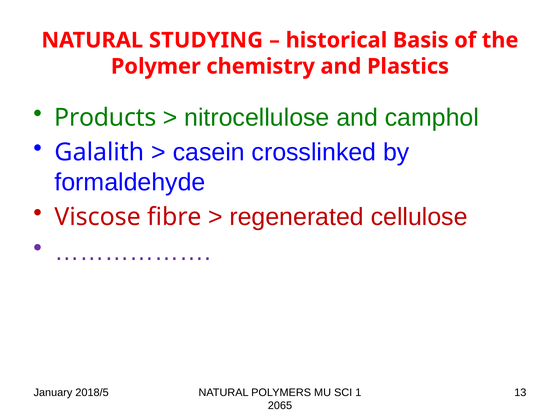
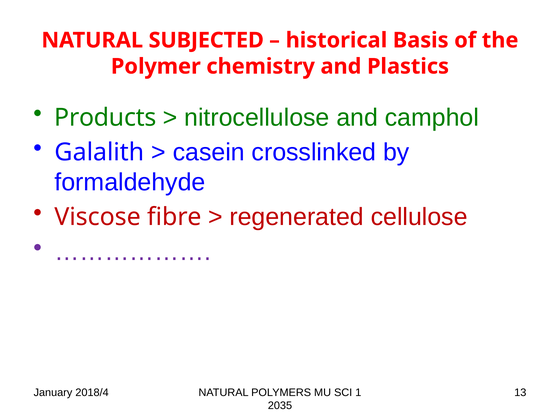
STUDYING: STUDYING -> SUBJECTED
2018/5: 2018/5 -> 2018/4
2065: 2065 -> 2035
